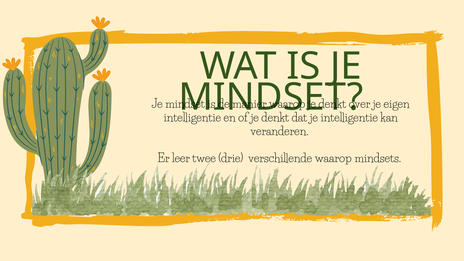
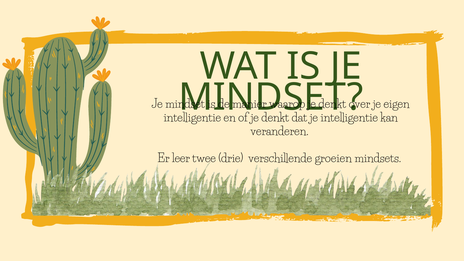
verschillende waarop: waarop -> groeien
